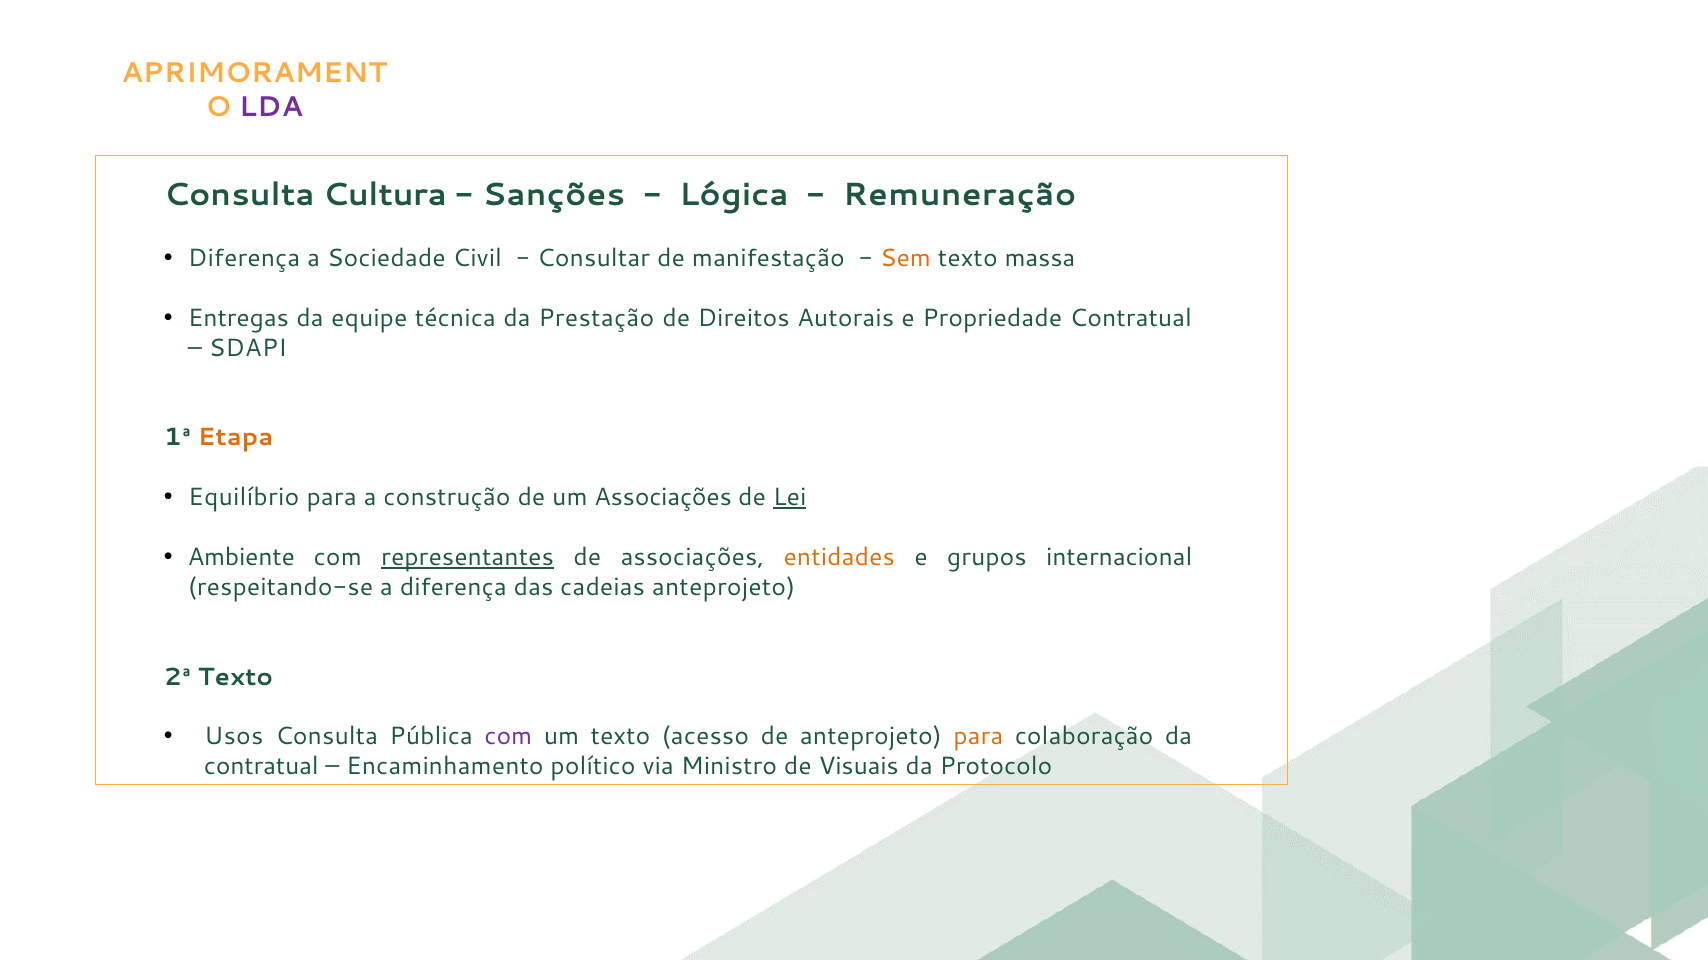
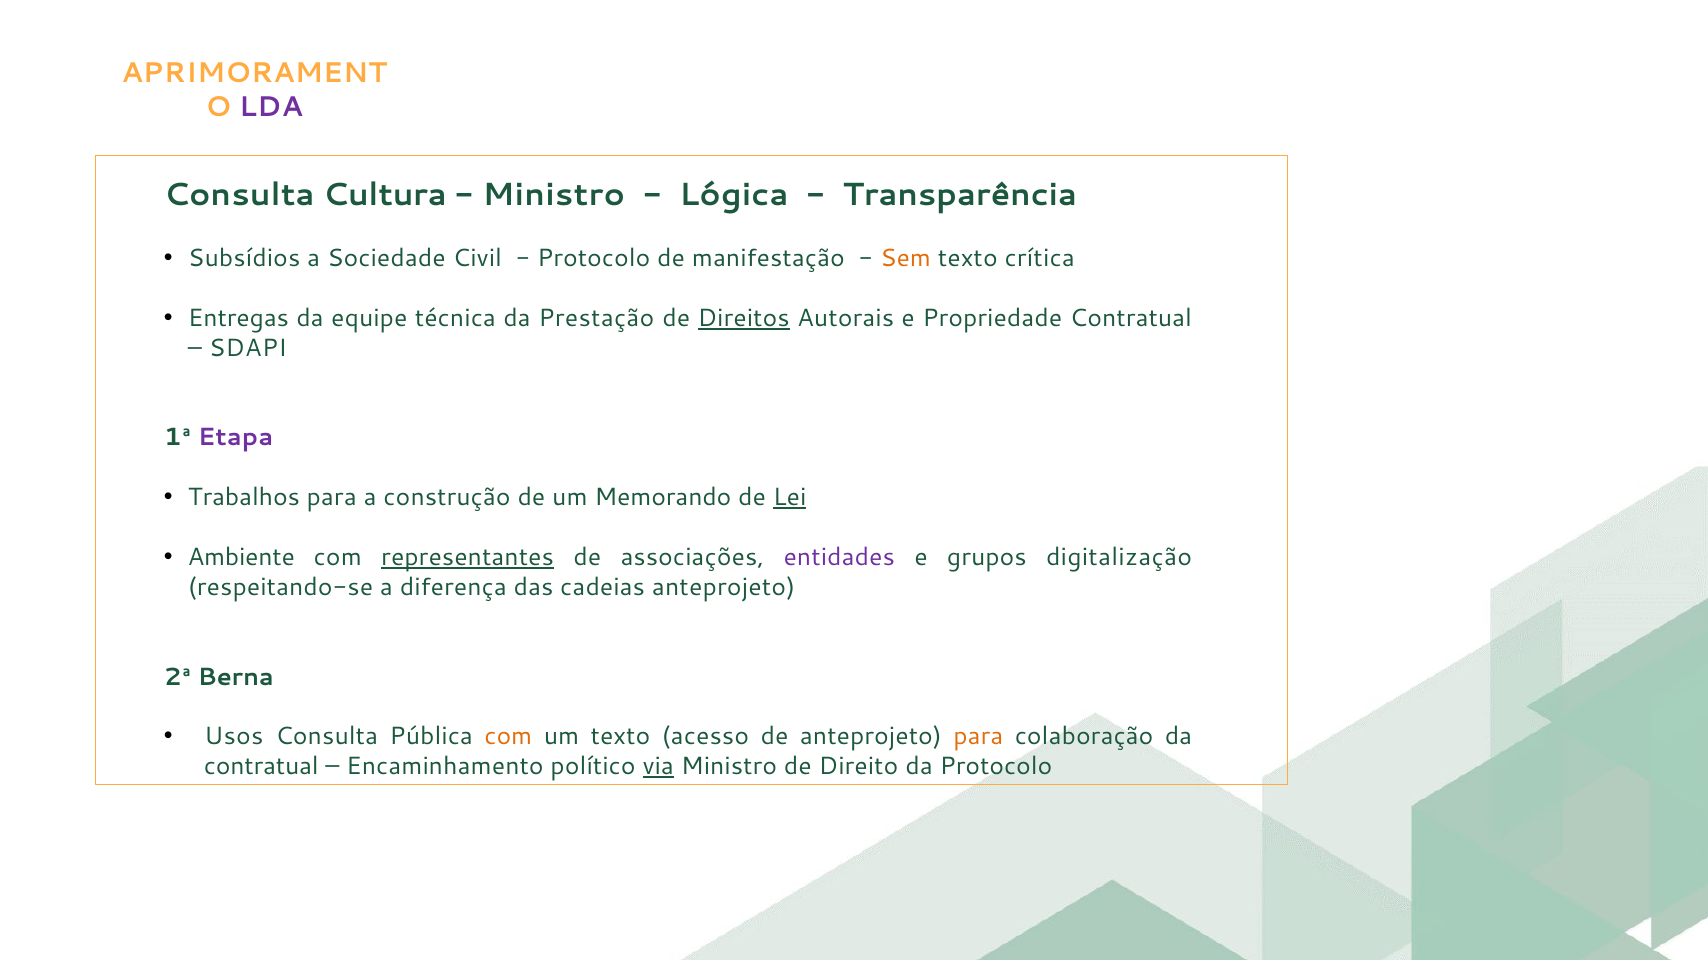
Sanções at (554, 195): Sanções -> Ministro
Remuneração: Remuneração -> Transparência
Diferença at (244, 259): Diferença -> Subsídios
Consultar at (594, 259): Consultar -> Protocolo
massa: massa -> crítica
Direitos underline: none -> present
Etapa colour: orange -> purple
Equilíbrio: Equilíbrio -> Trabalhos
um Associações: Associações -> Memorando
entidades colour: orange -> purple
internacional: internacional -> digitalização
2ª Texto: Texto -> Berna
com at (508, 737) colour: purple -> orange
via underline: none -> present
Visuais: Visuais -> Direito
